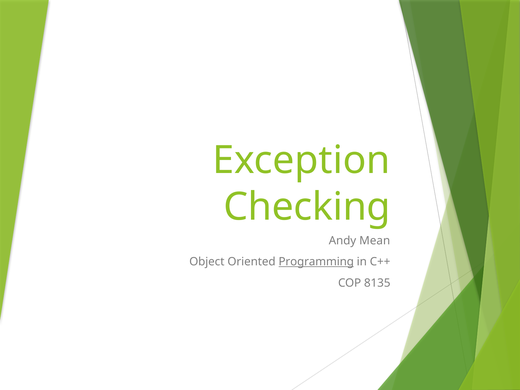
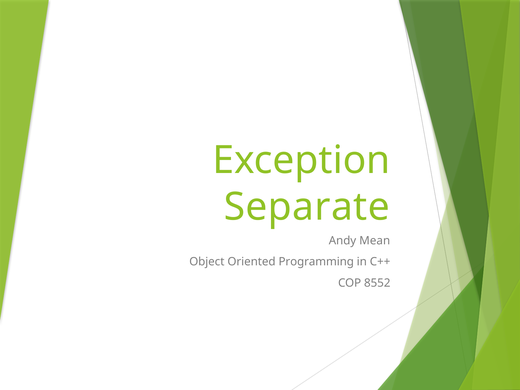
Checking: Checking -> Separate
Programming underline: present -> none
8135: 8135 -> 8552
